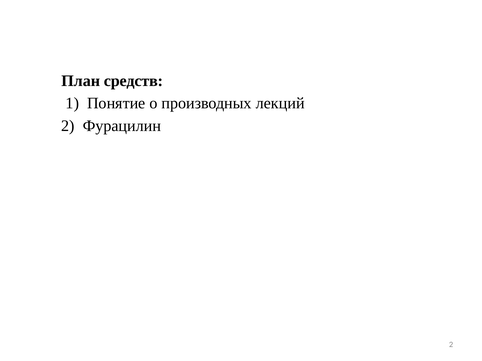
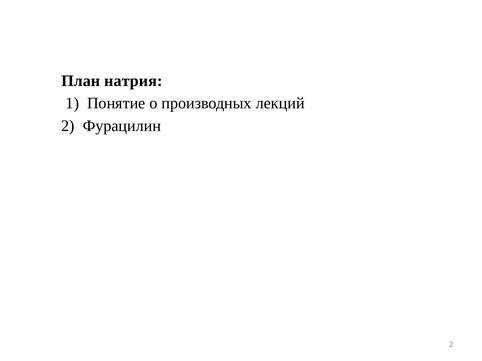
средств: средств -> натрия
